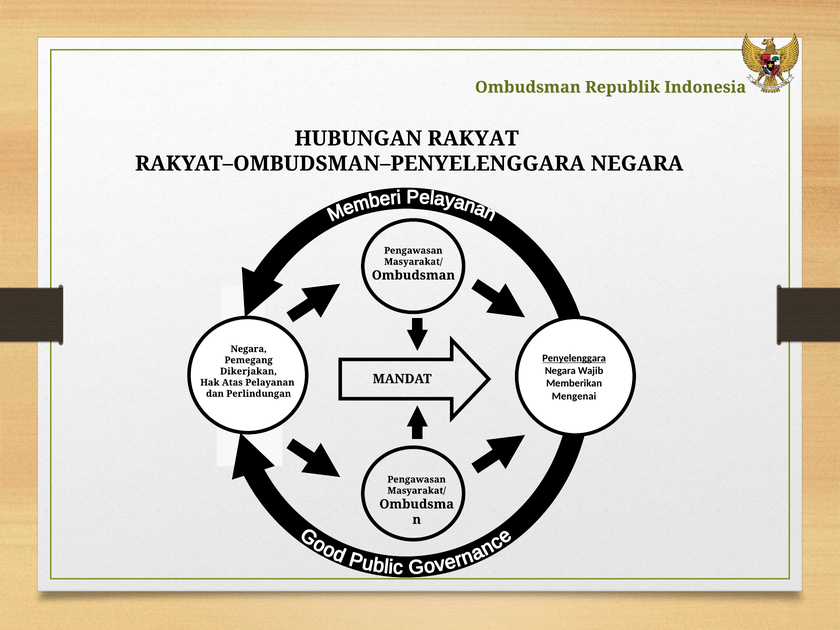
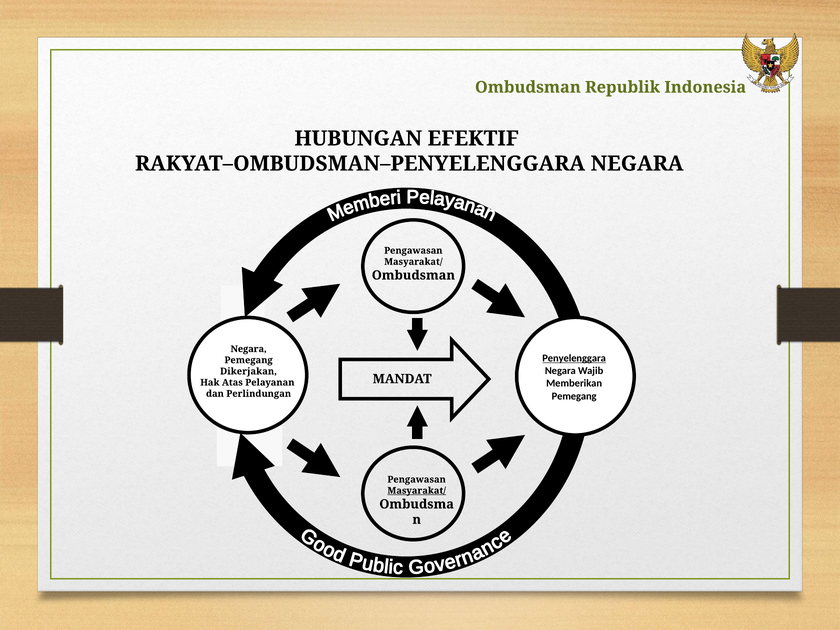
RAKYAT: RAKYAT -> EFEKTIF
Mengenai at (574, 396): Mengenai -> Pemegang
Masyarakat/ at (417, 491) underline: none -> present
